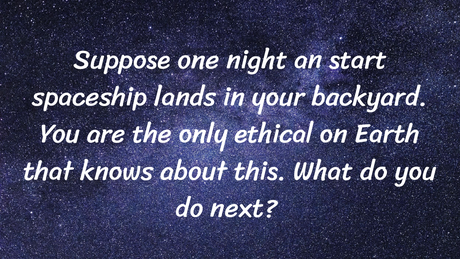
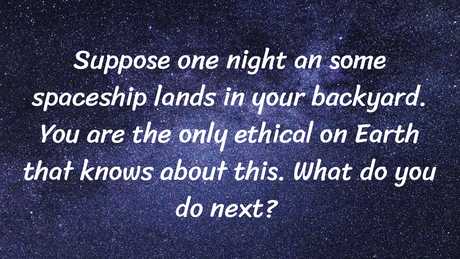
start: start -> some
